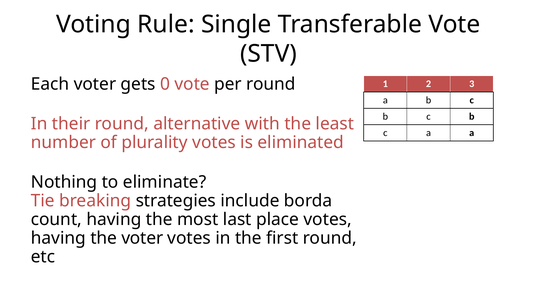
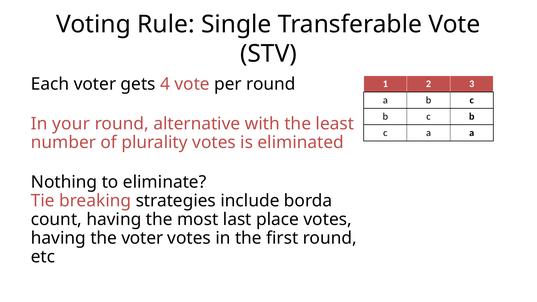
0: 0 -> 4
their: their -> your
